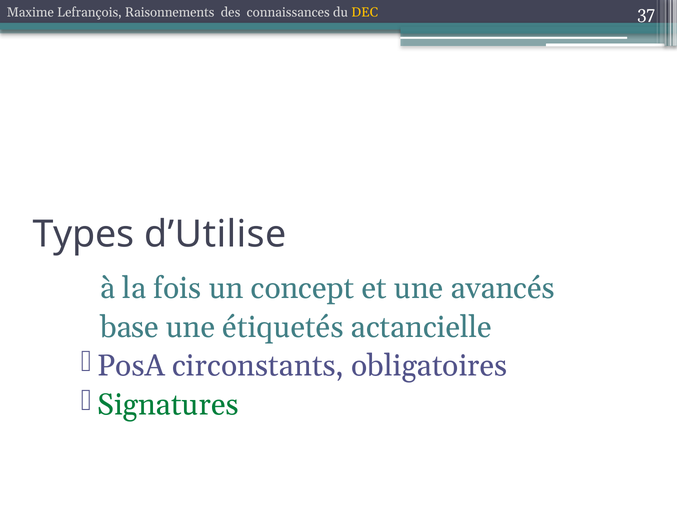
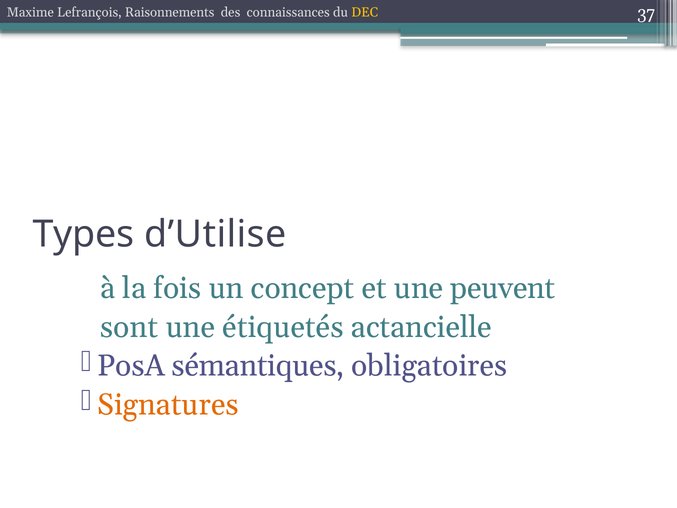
avancés: avancés -> peuvent
base: base -> sont
circonstants: circonstants -> sémantiques
Signatures colour: green -> orange
